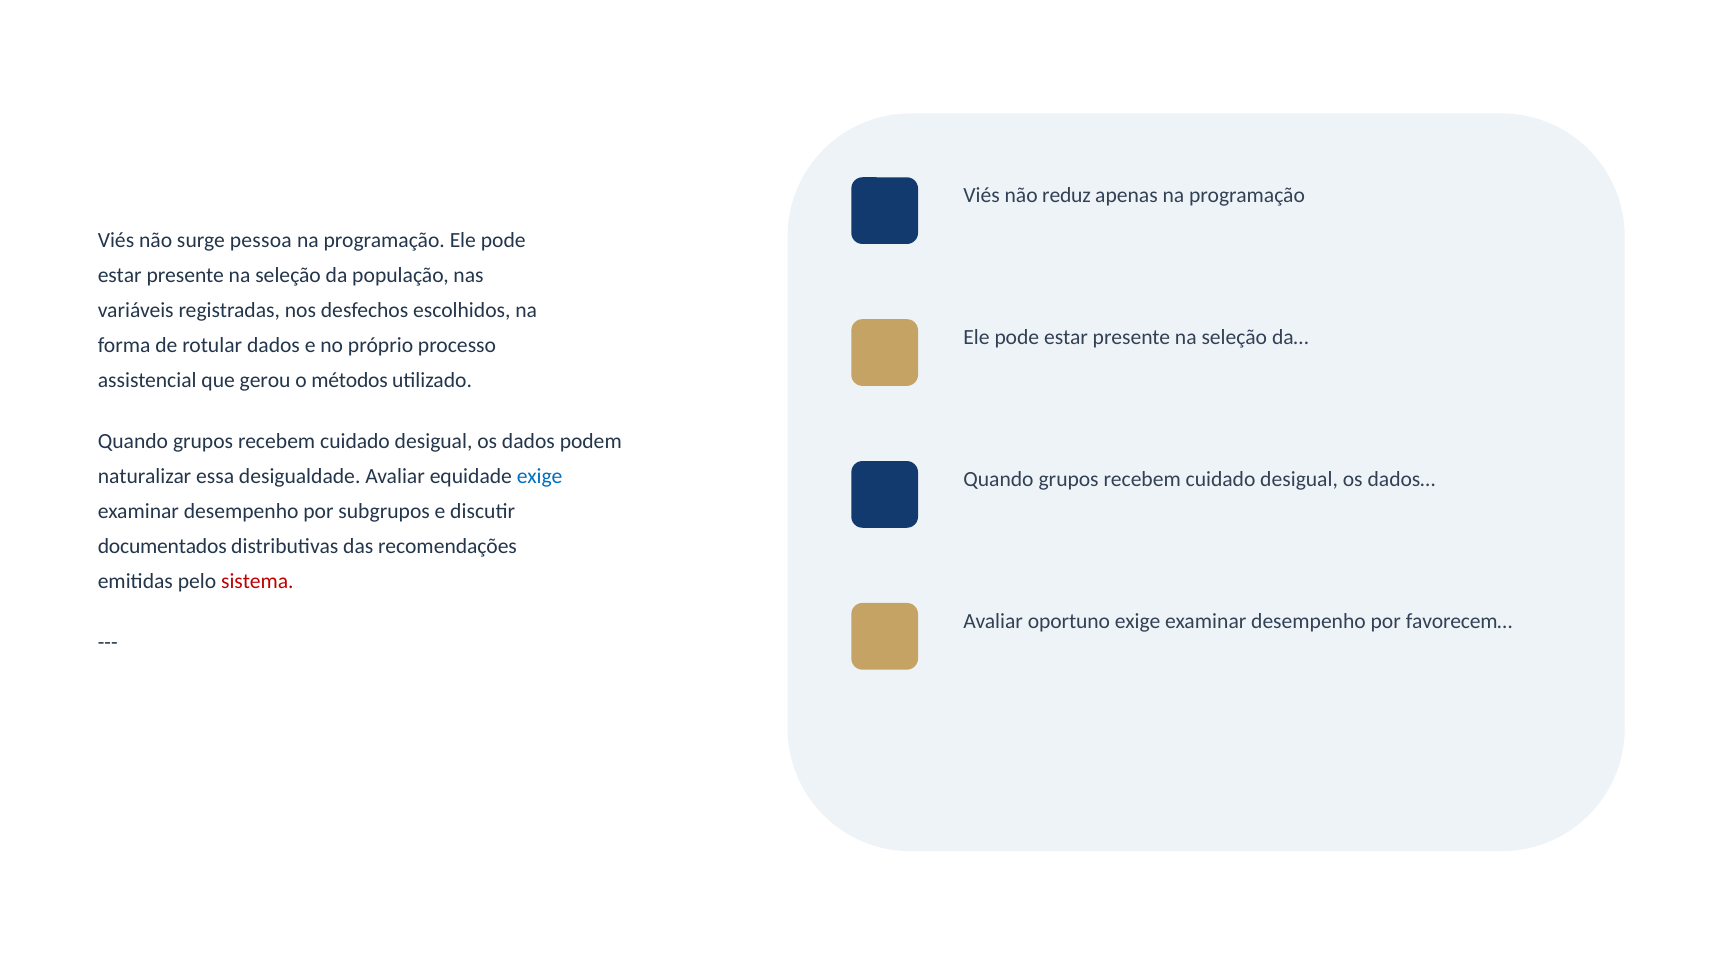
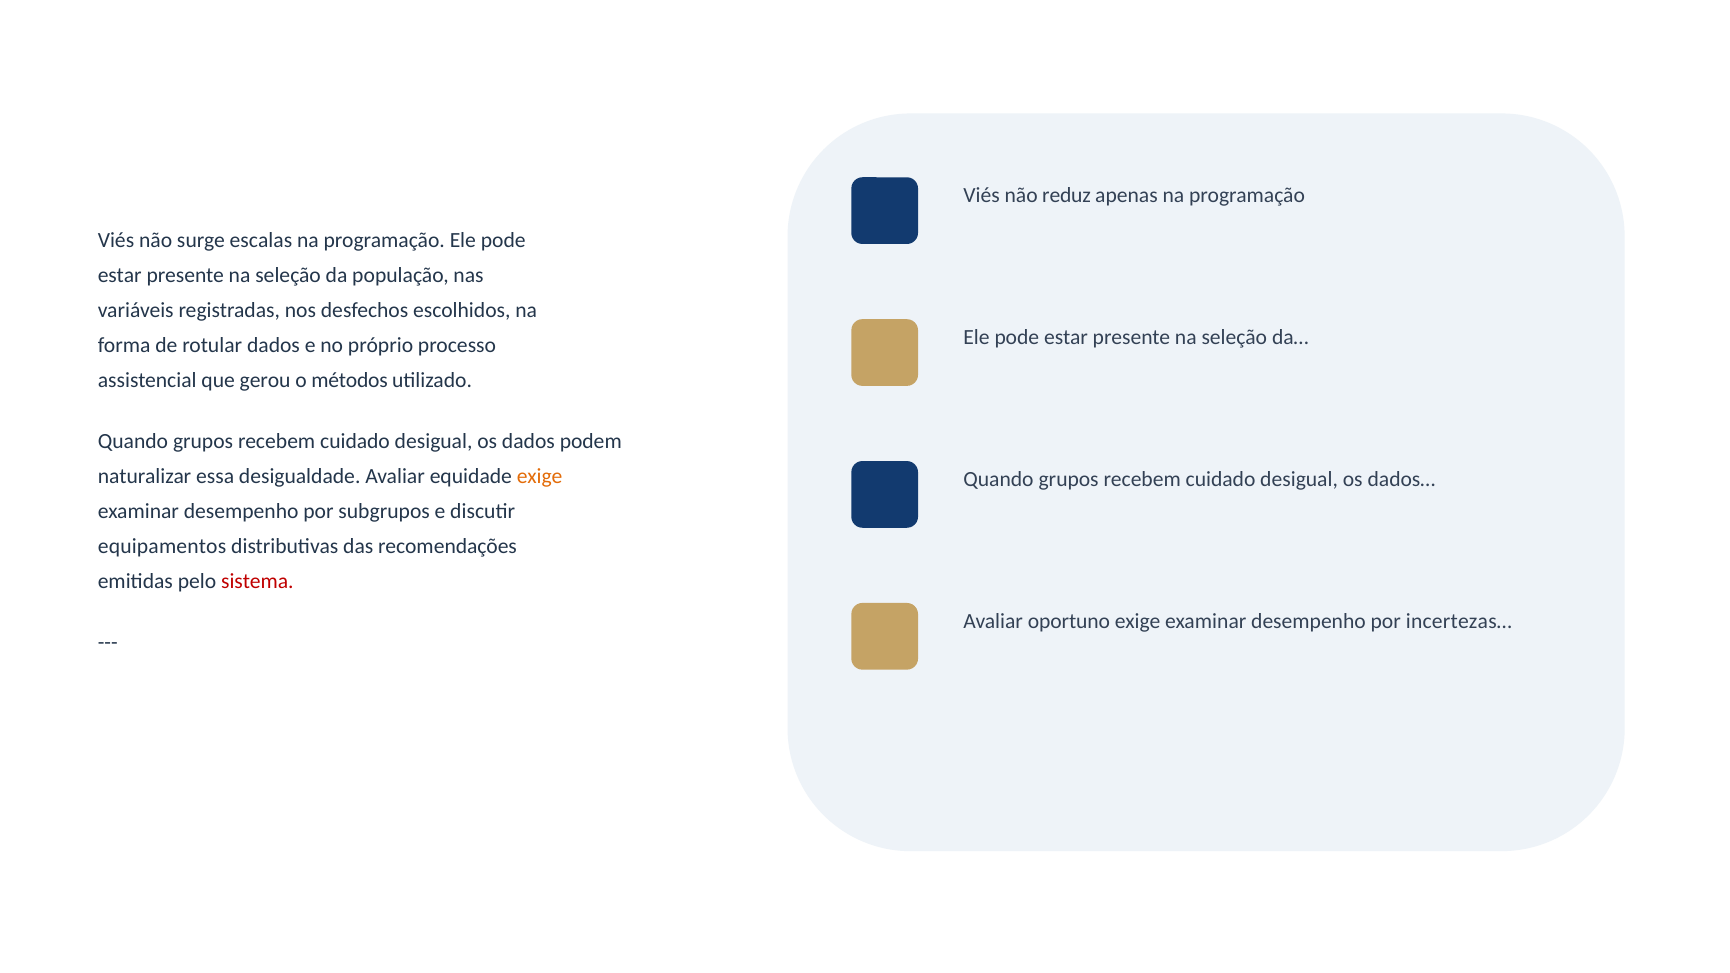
pessoa: pessoa -> escalas
exige at (540, 476) colour: blue -> orange
documentados: documentados -> equipamentos
favorecem…: favorecem… -> incertezas…
